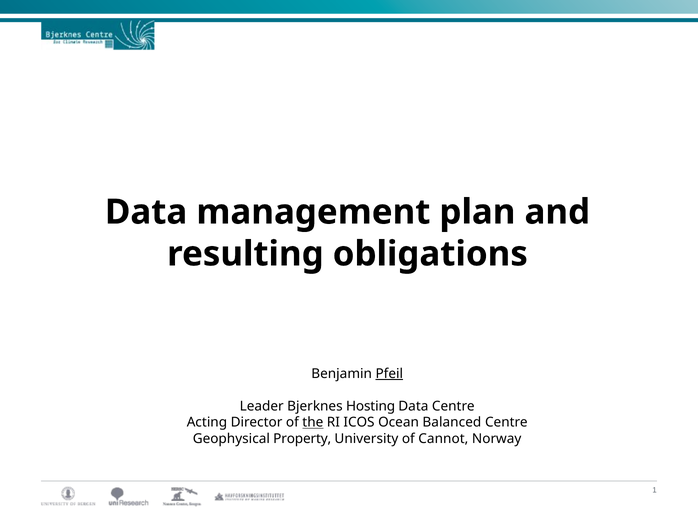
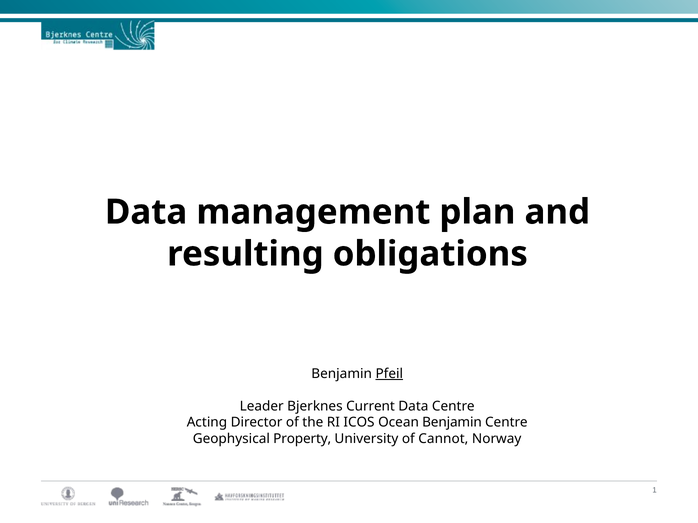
Hosting: Hosting -> Current
the underline: present -> none
Ocean Balanced: Balanced -> Benjamin
